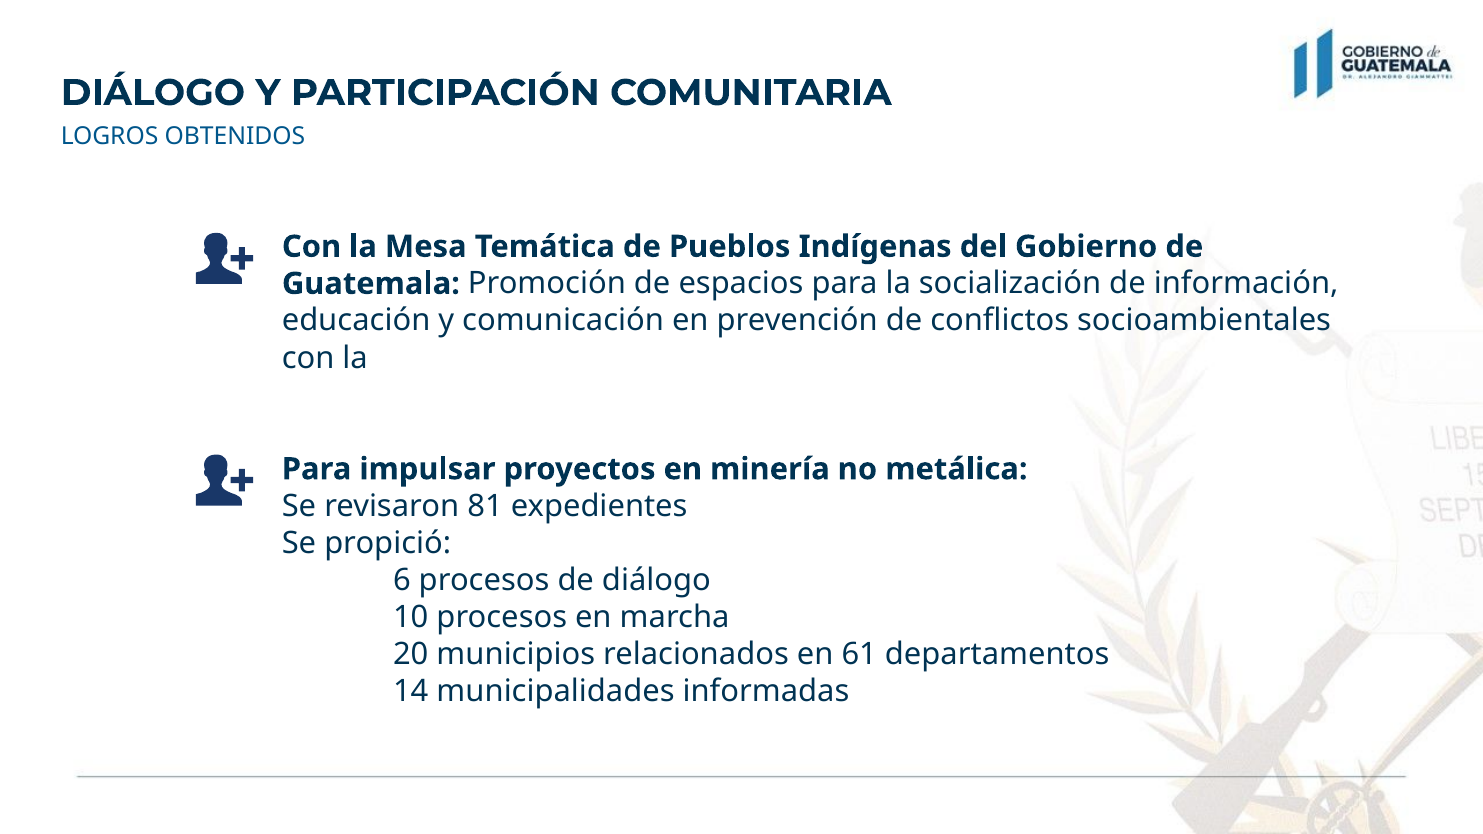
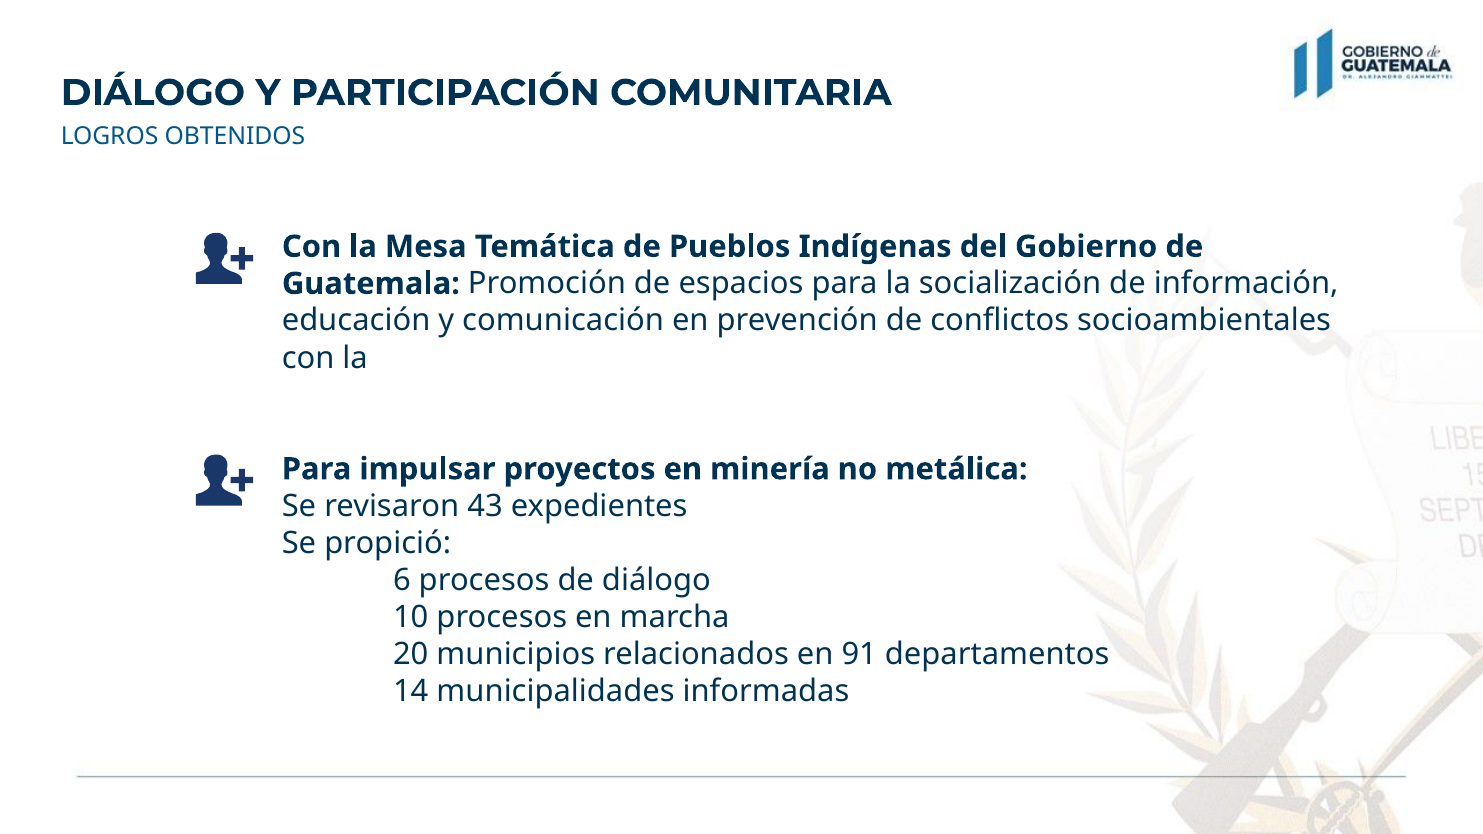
81: 81 -> 43
61: 61 -> 91
